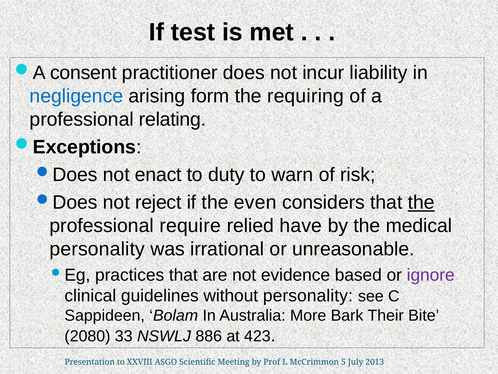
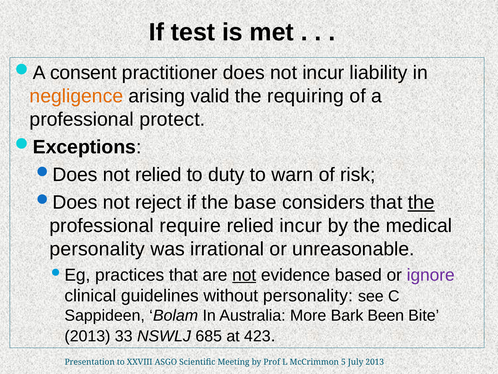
negligence colour: blue -> orange
form: form -> valid
relating: relating -> protect
not enact: enact -> relied
even: even -> base
relied have: have -> incur
not at (244, 275) underline: none -> present
Their: Their -> Been
2080 at (87, 336): 2080 -> 2013
886: 886 -> 685
